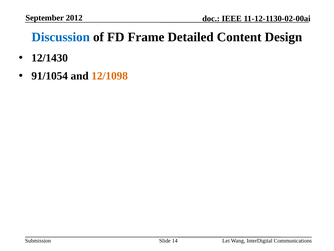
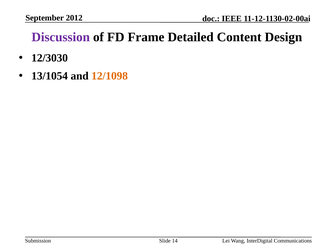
Discussion colour: blue -> purple
12/1430: 12/1430 -> 12/3030
91/1054: 91/1054 -> 13/1054
